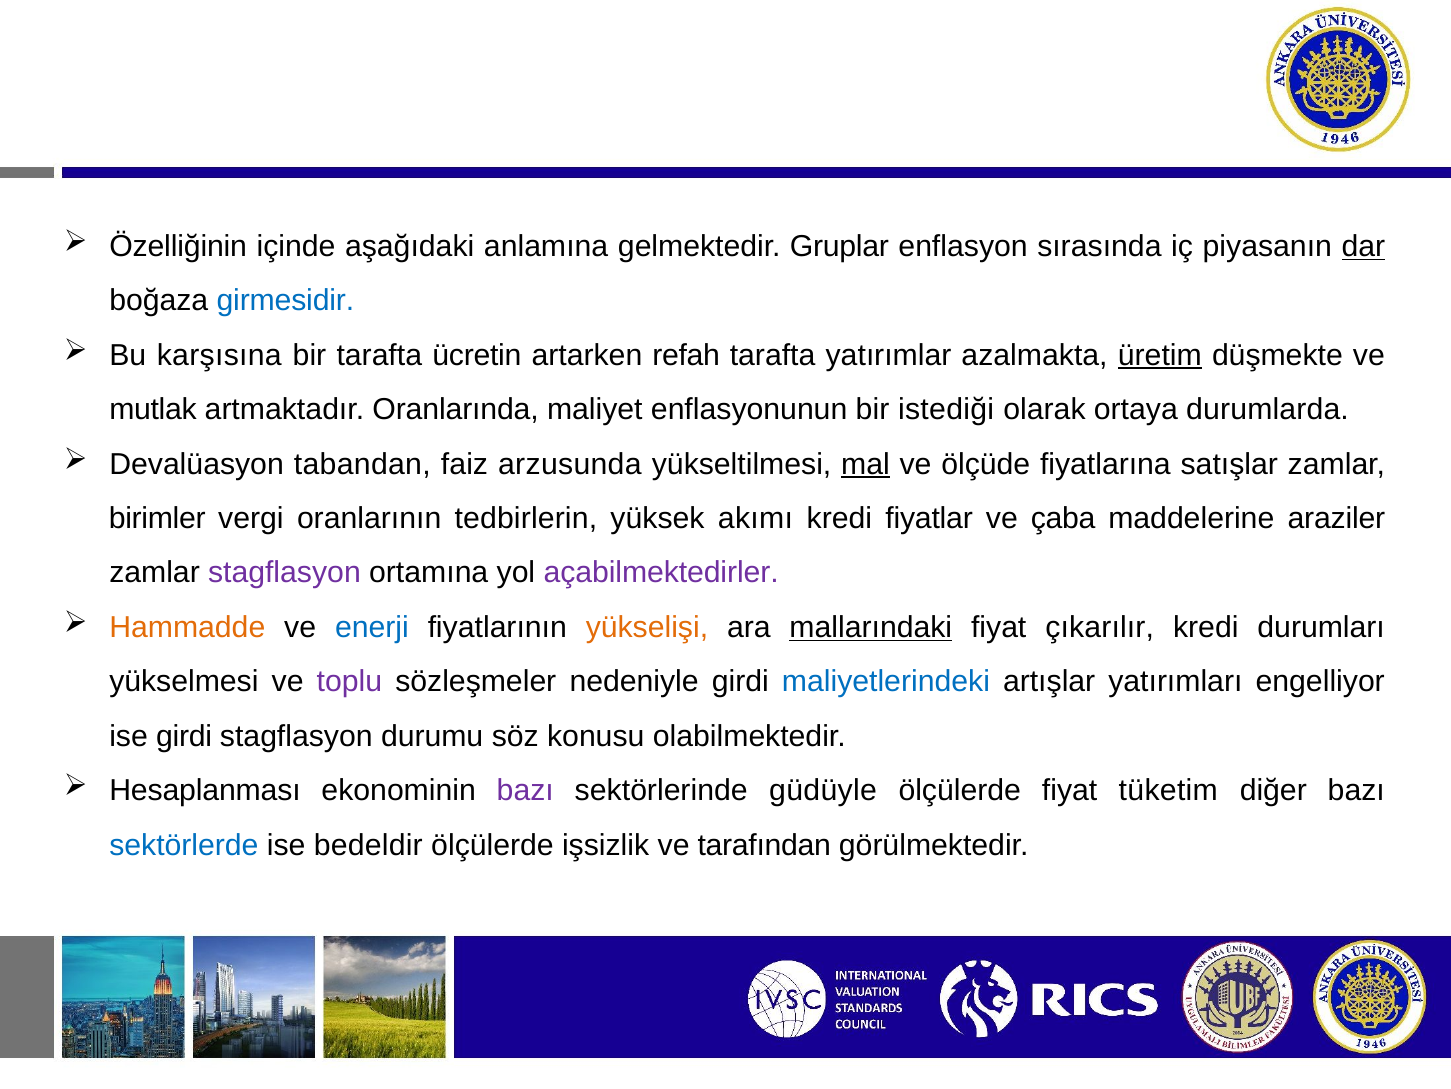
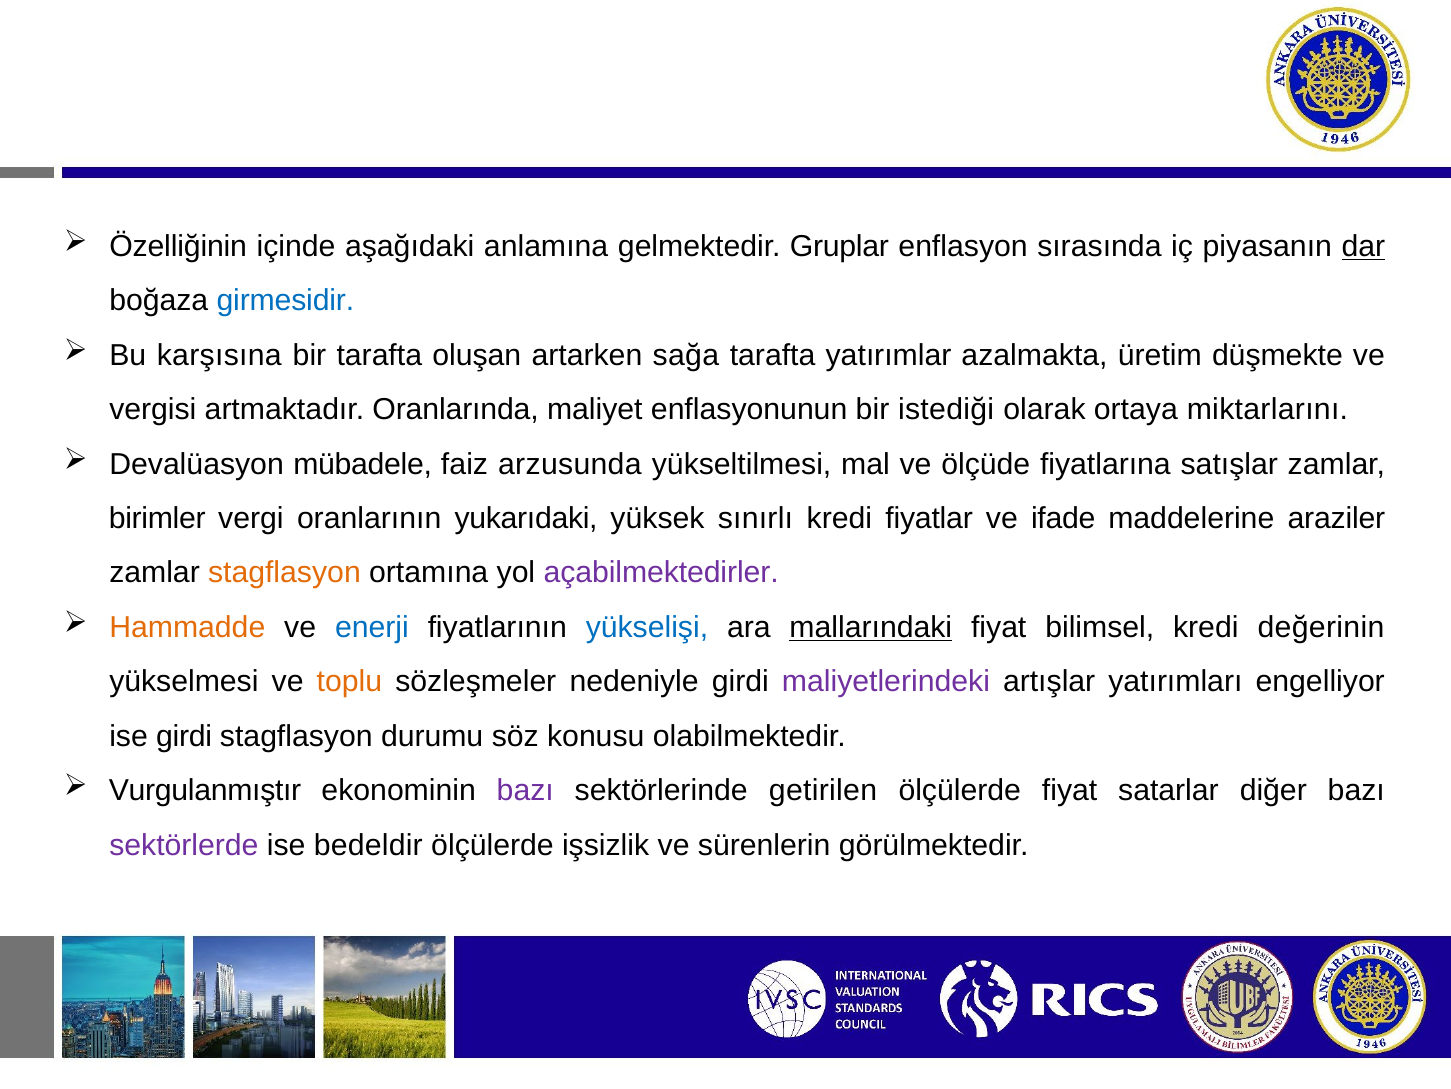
ücretin: ücretin -> oluşan
refah: refah -> sağa
üretim underline: present -> none
mutlak: mutlak -> vergisi
durumlarda: durumlarda -> miktarlarını
tabandan: tabandan -> mübadele
mal underline: present -> none
tedbirlerin: tedbirlerin -> yukarıdaki
akımı: akımı -> sınırlı
çaba: çaba -> ifade
stagflasyon at (284, 573) colour: purple -> orange
yükselişi colour: orange -> blue
çıkarılır: çıkarılır -> bilimsel
durumları: durumları -> değerinin
toplu colour: purple -> orange
maliyetlerindeki colour: blue -> purple
Hesaplanması: Hesaplanması -> Vurgulanmıştır
güdüyle: güdüyle -> getirilen
tüketim: tüketim -> satarlar
sektörlerde colour: blue -> purple
tarafından: tarafından -> sürenlerin
